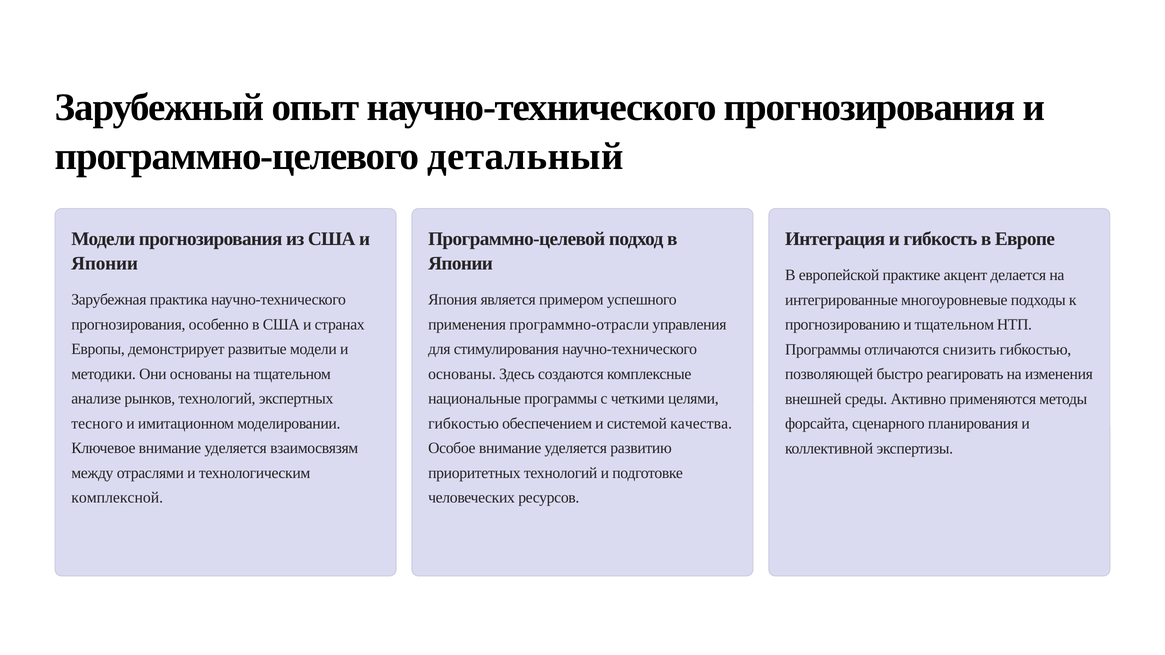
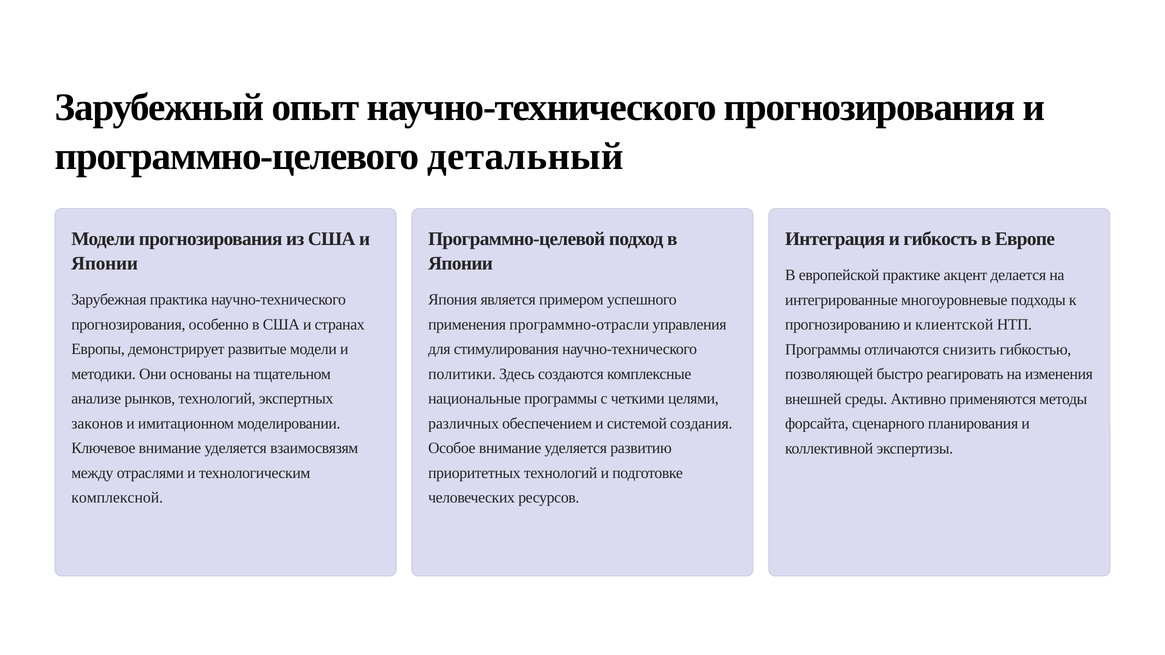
и тщательном: тщательном -> клиентской
основаны at (462, 374): основаны -> политики
тесного: тесного -> законов
гибкостью at (464, 424): гибкостью -> различных
качества: качества -> создания
